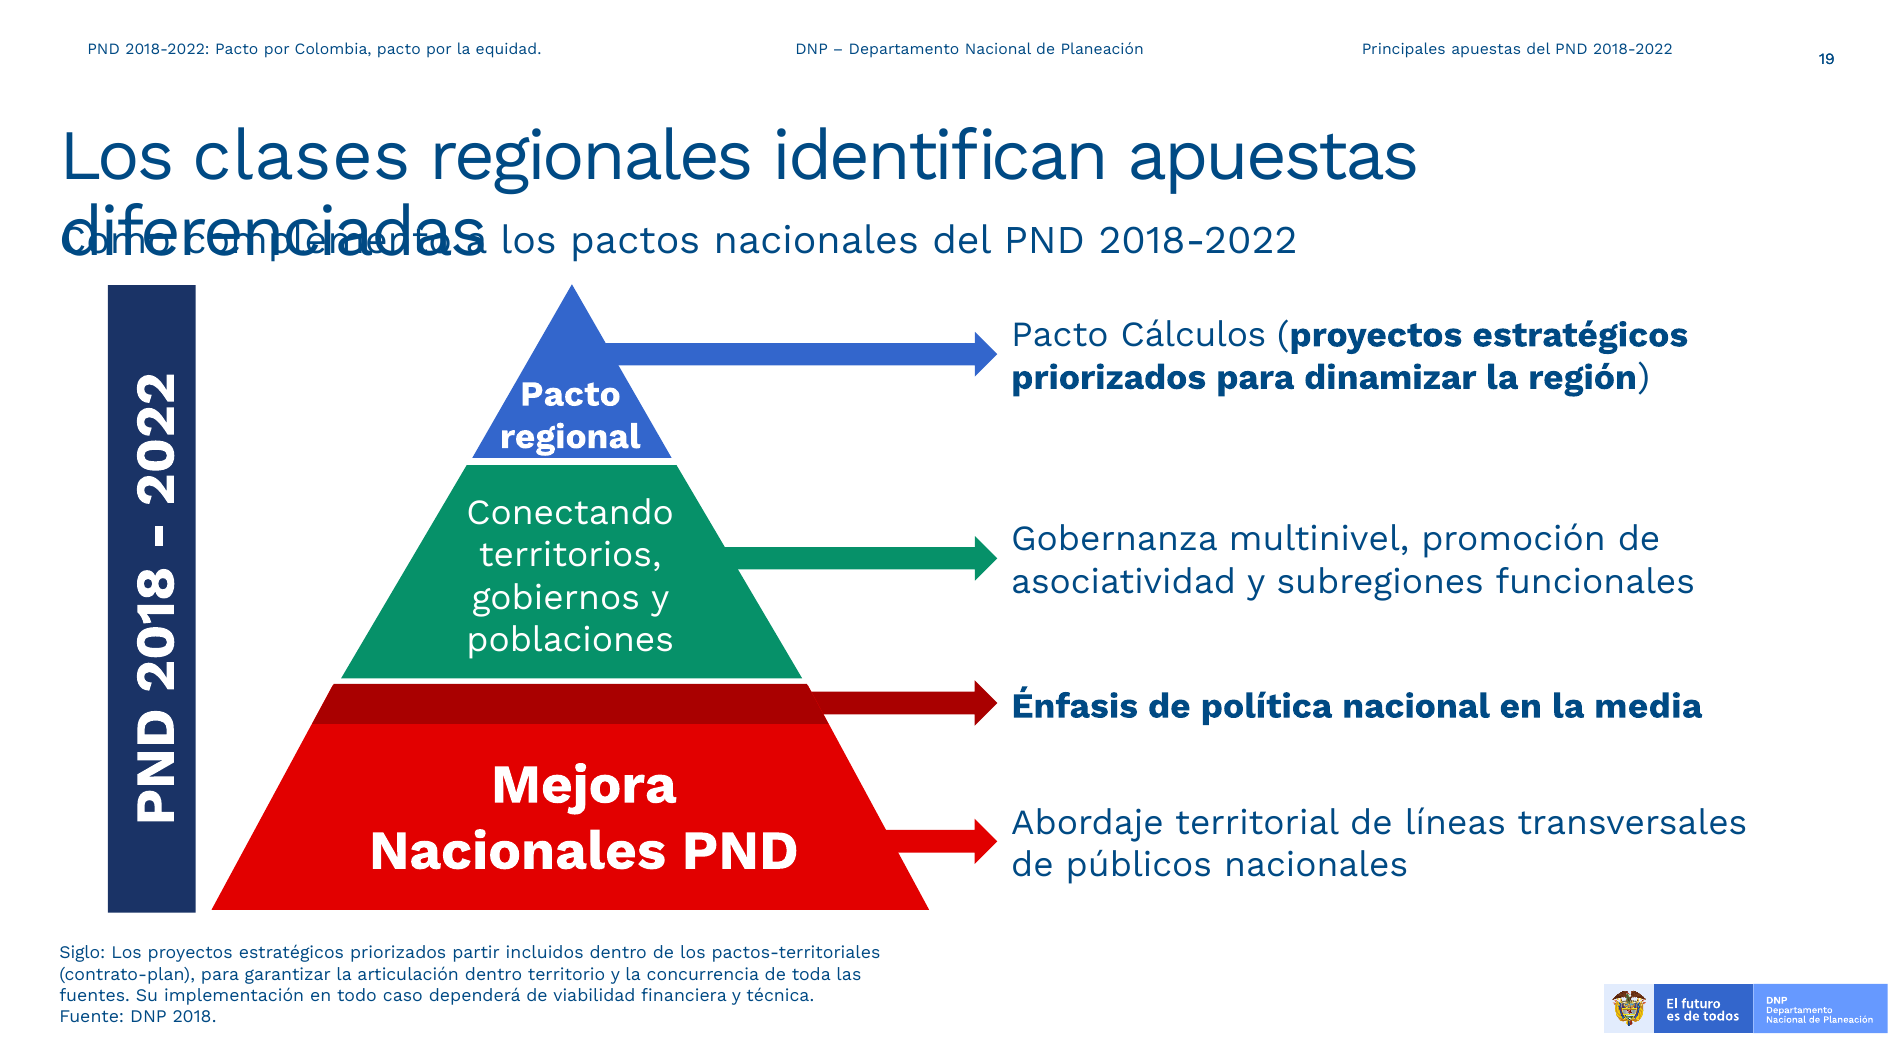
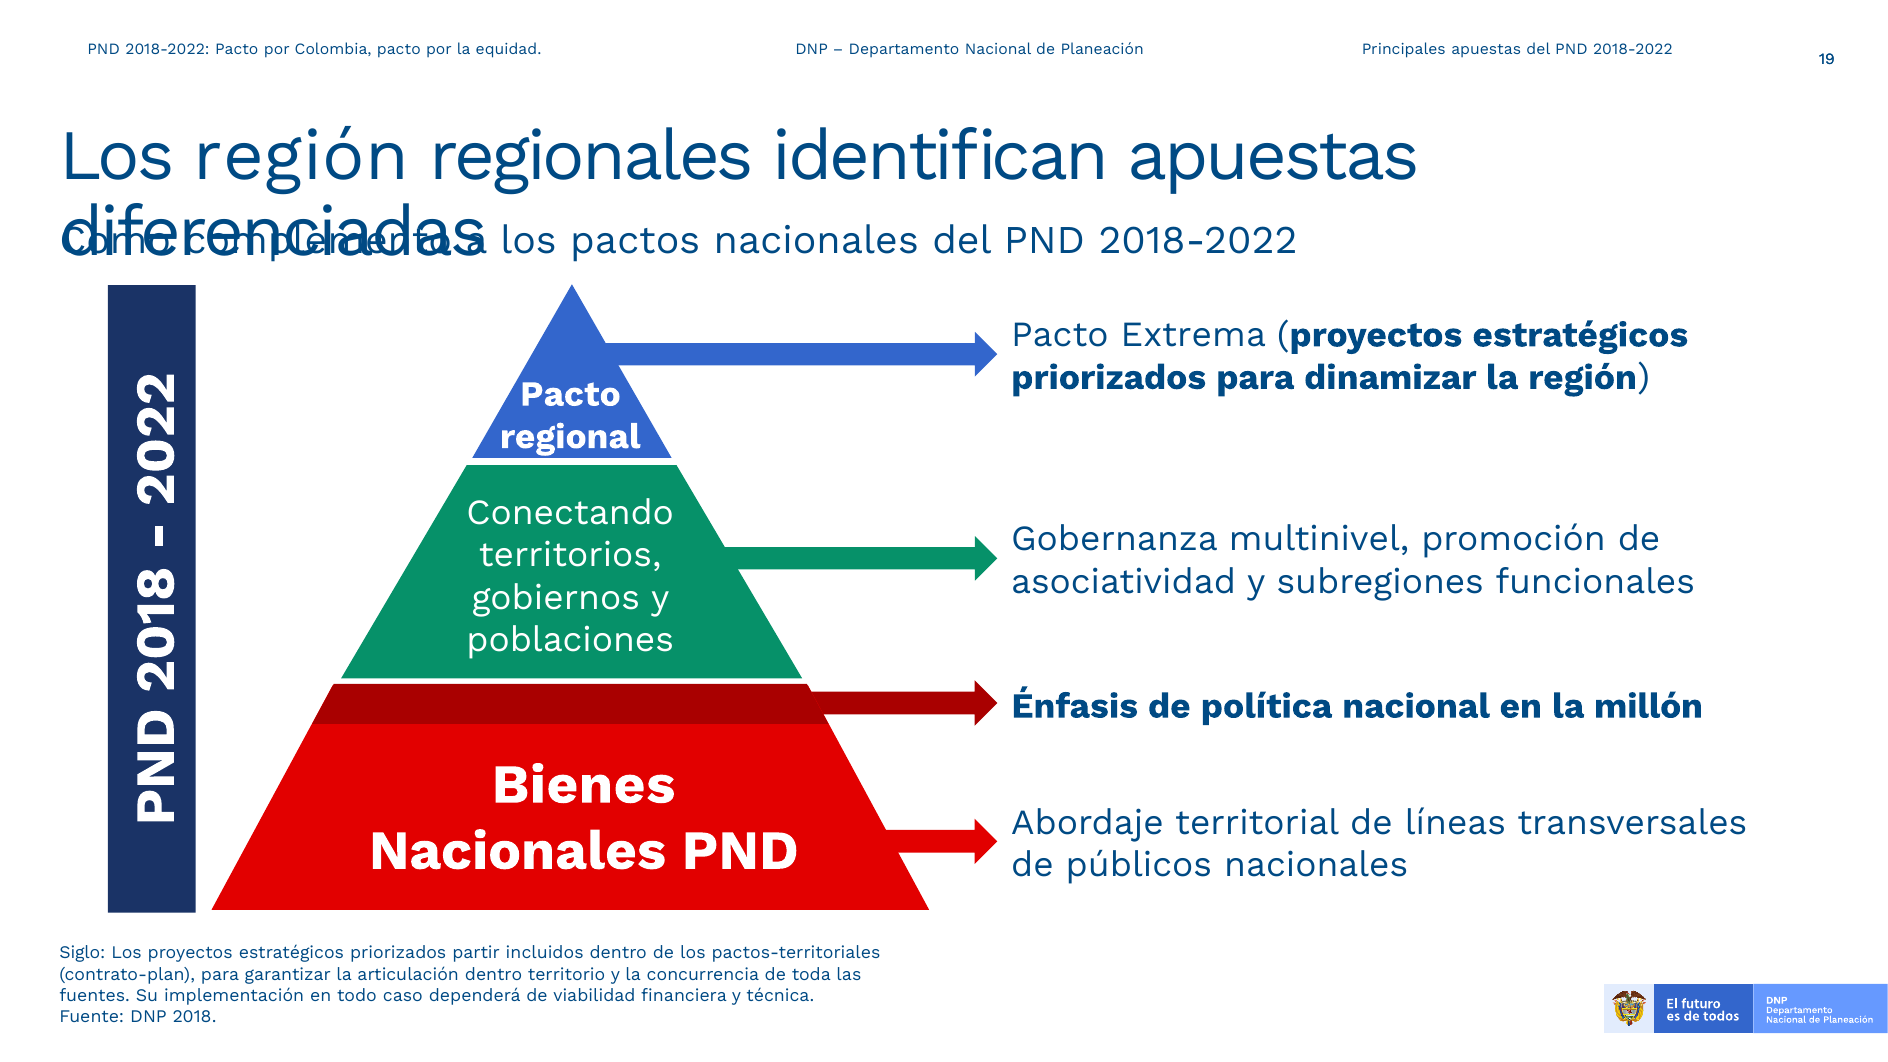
Los clases: clases -> región
Cálculos: Cálculos -> Extrema
media: media -> millón
Mejora: Mejora -> Bienes
